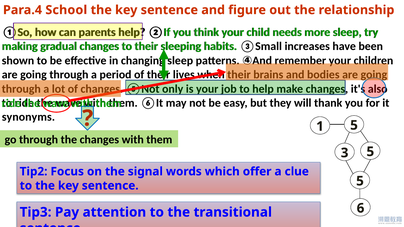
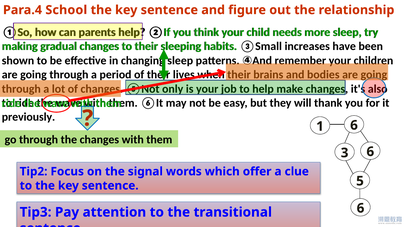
synonyms: synonyms -> previously
1 5: 5 -> 6
3 5: 5 -> 6
